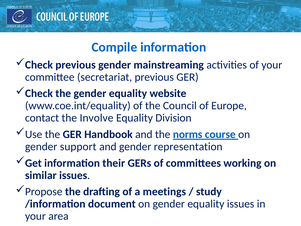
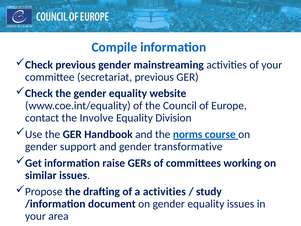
representation: representation -> transformative
their: their -> raise
a meetings: meetings -> activities
